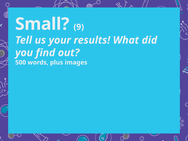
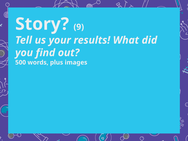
Small: Small -> Story
